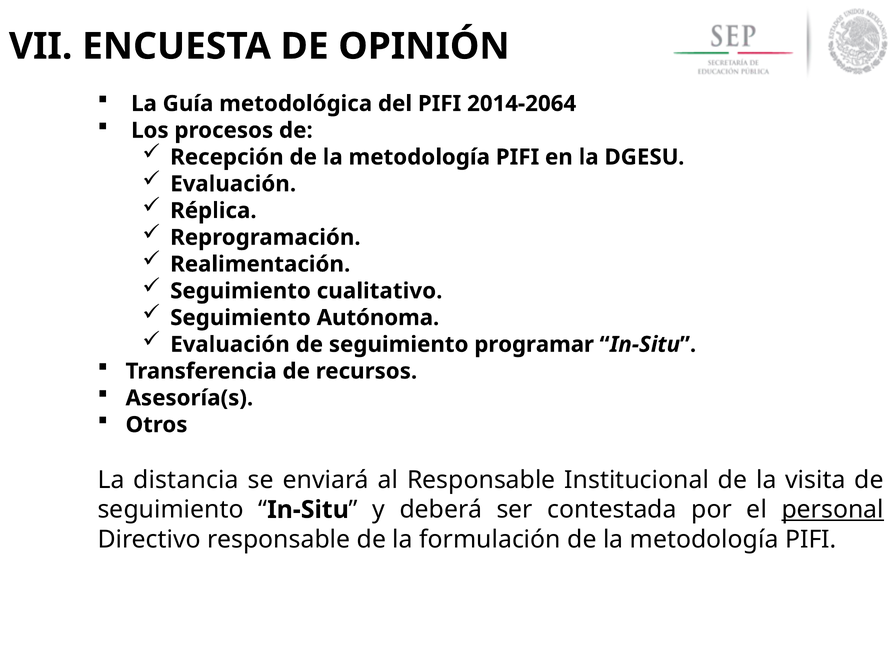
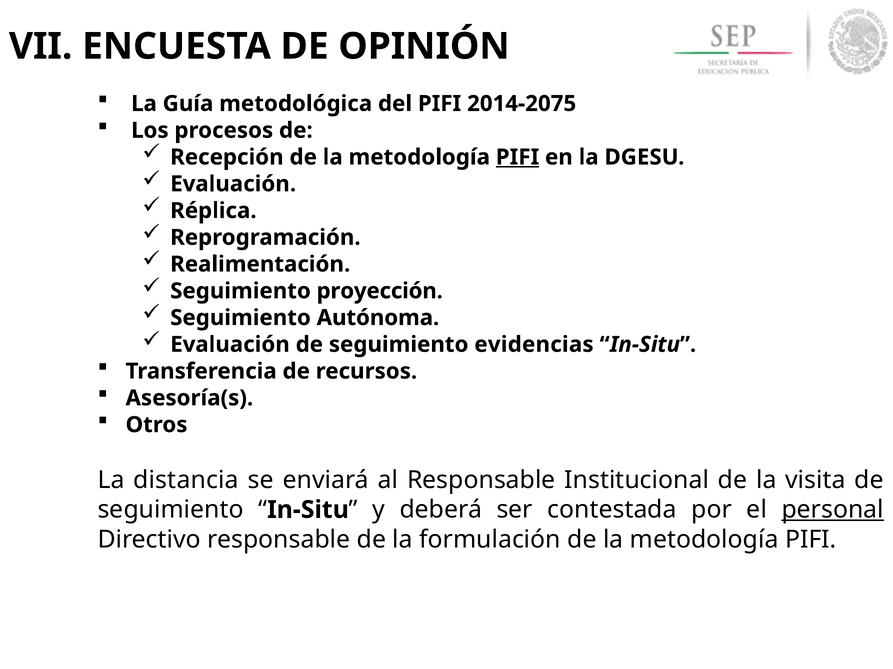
2014-2064: 2014-2064 -> 2014-2075
PIFI at (517, 157) underline: none -> present
cualitativo: cualitativo -> proyección
programar: programar -> evidencias
